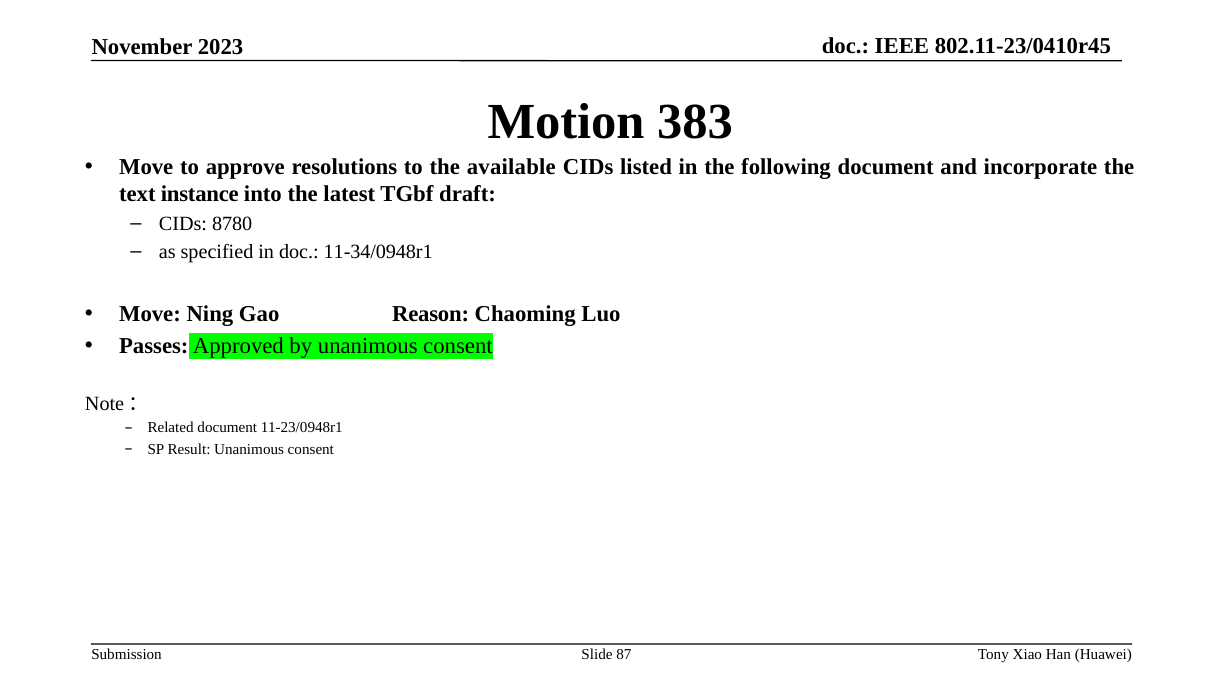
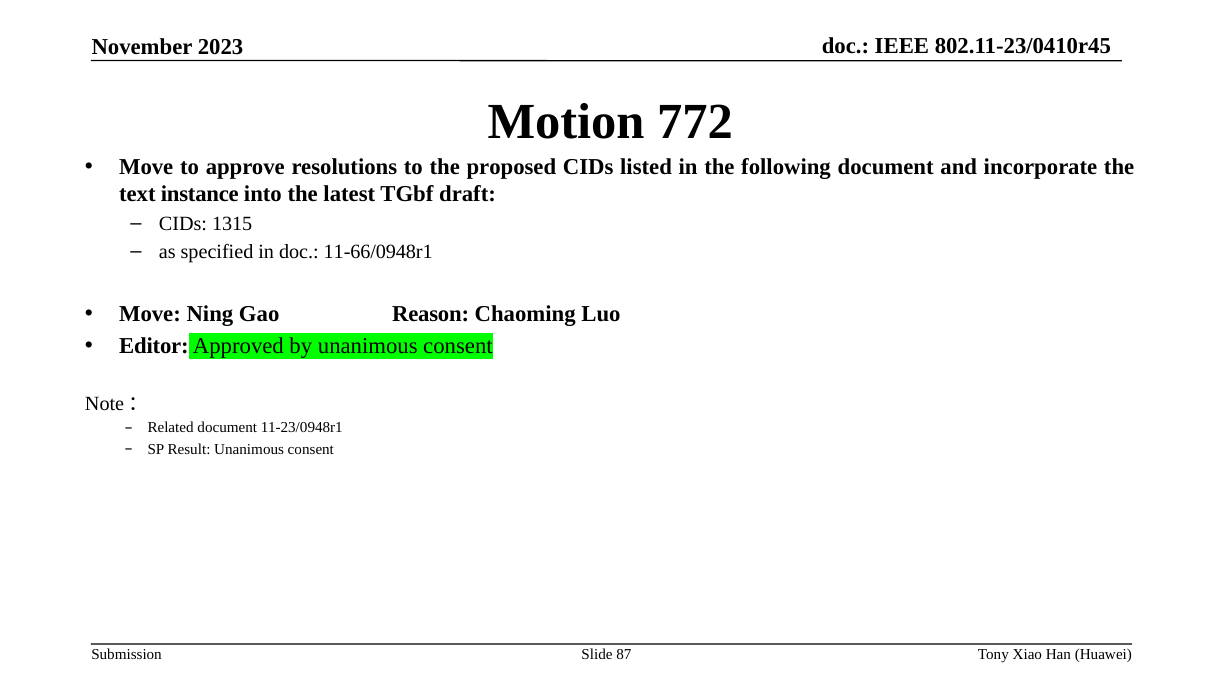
383: 383 -> 772
available: available -> proposed
8780: 8780 -> 1315
11-34/0948r1: 11-34/0948r1 -> 11-66/0948r1
Passes: Passes -> Editor
